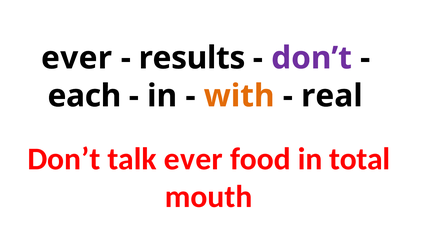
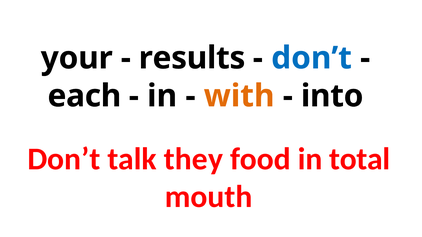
ever at (76, 58): ever -> your
don’t at (312, 58) colour: purple -> blue
real: real -> into
talk ever: ever -> they
